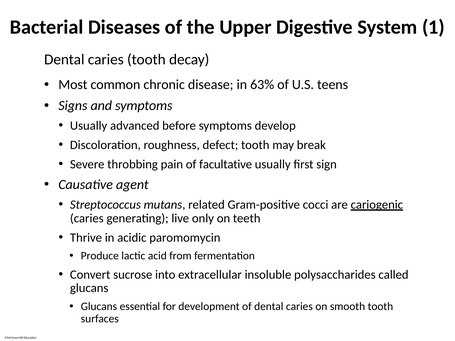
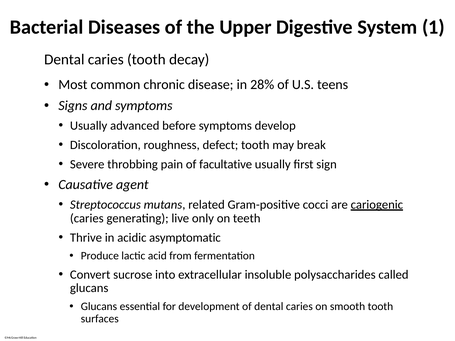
63%: 63% -> 28%
paromomycin: paromomycin -> asymptomatic
